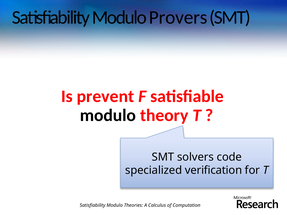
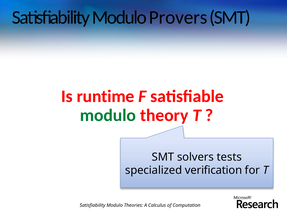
prevent: prevent -> runtime
modulo at (108, 115) colour: black -> green
code: code -> tests
